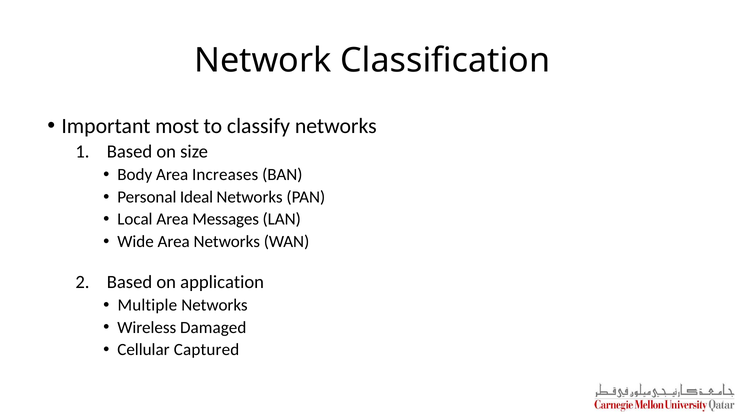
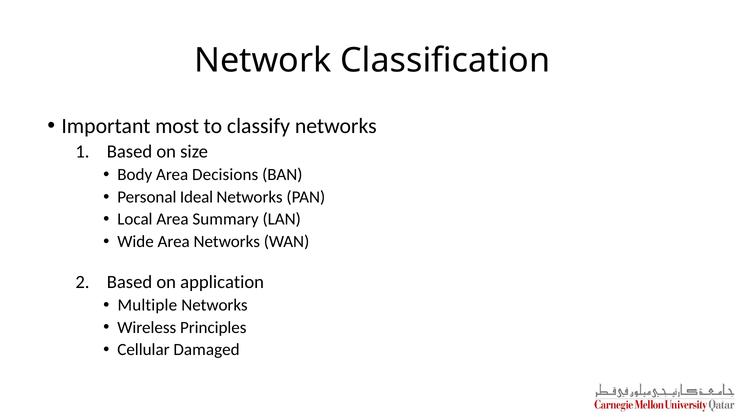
Increases: Increases -> Decisions
Messages: Messages -> Summary
Damaged: Damaged -> Principles
Captured: Captured -> Damaged
